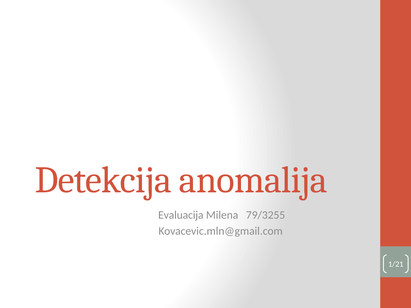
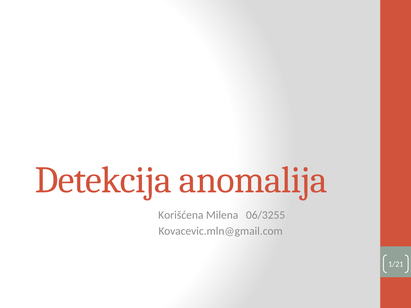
Evaluacija: Evaluacija -> Korišćena
79/3255: 79/3255 -> 06/3255
